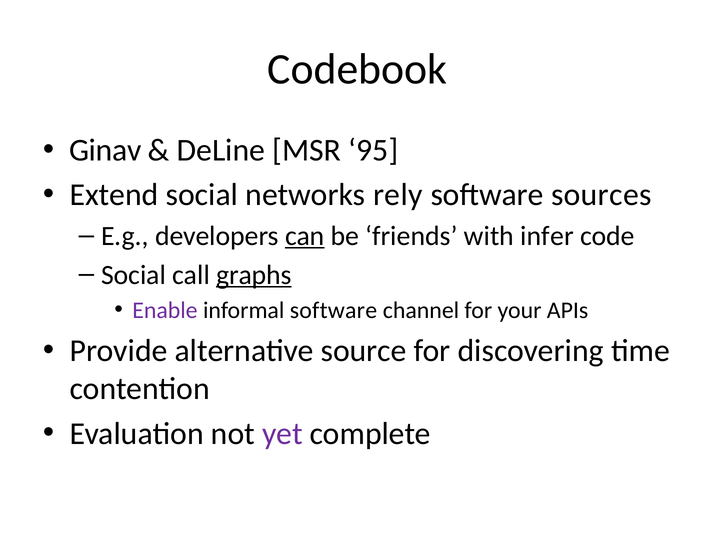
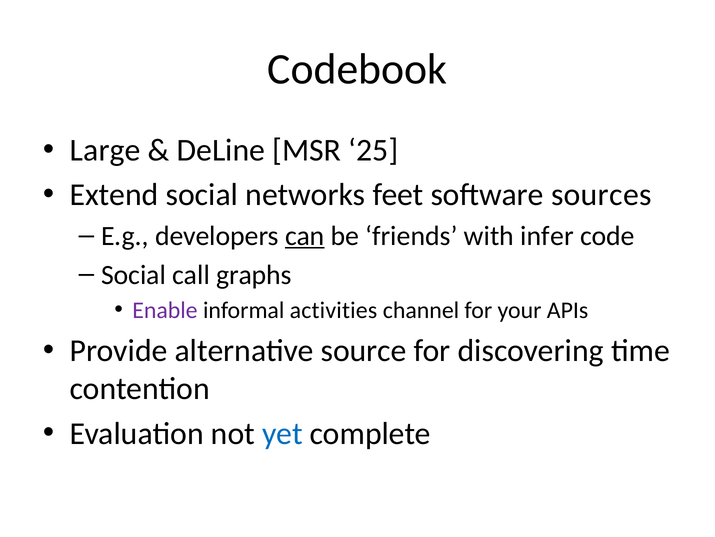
Ginav: Ginav -> Large
95: 95 -> 25
rely: rely -> feet
graphs underline: present -> none
informal software: software -> activities
yet colour: purple -> blue
